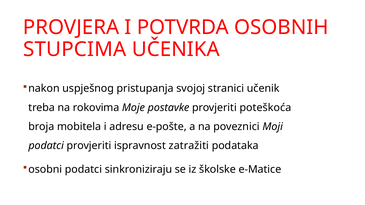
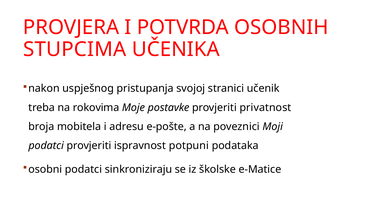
poteškoća: poteškoća -> privatnost
zatražiti: zatražiti -> potpuni
